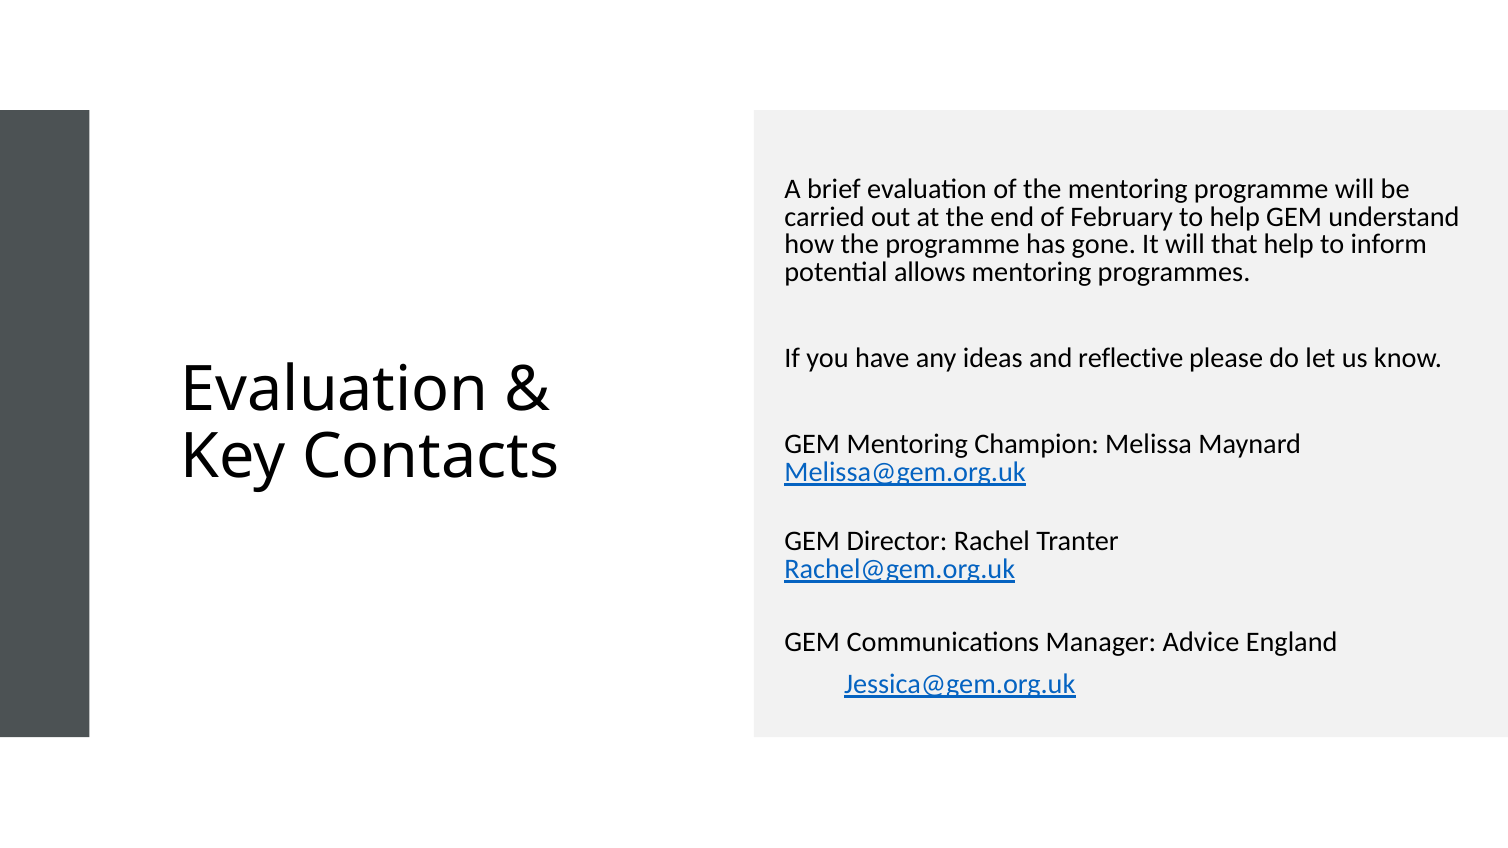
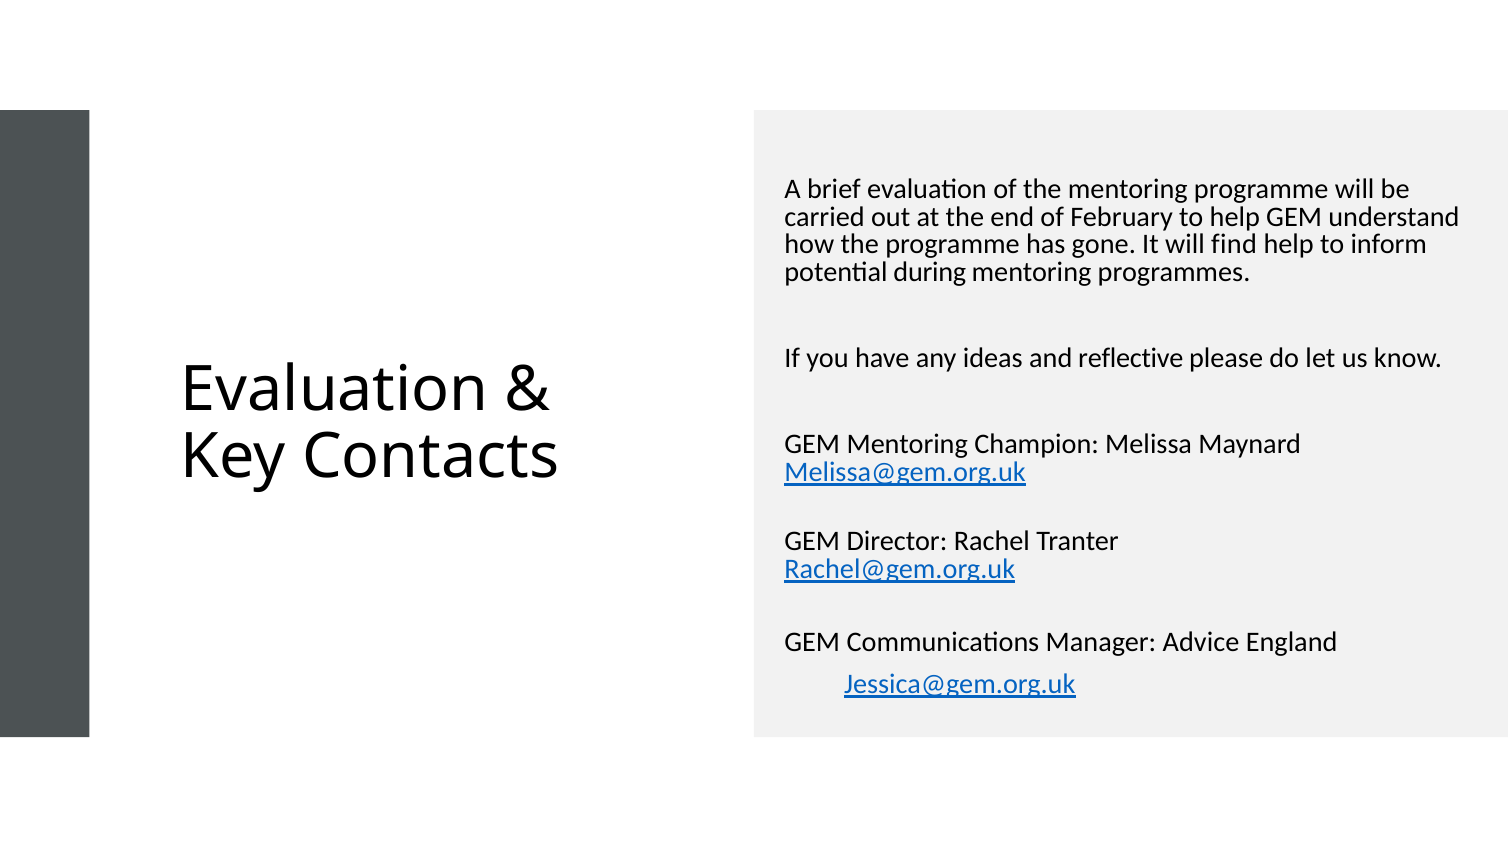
that: that -> find
allows: allows -> during
